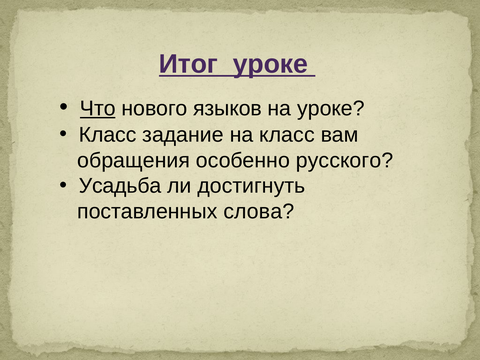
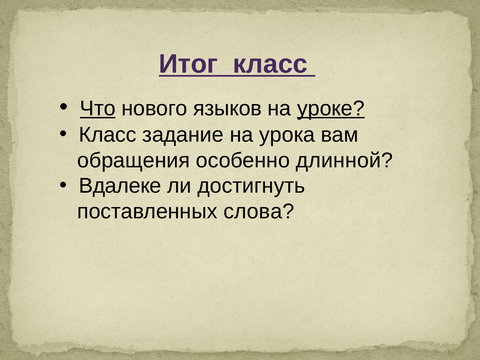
Итог уроке: уроке -> класс
уроке at (331, 109) underline: none -> present
на класс: класс -> урока
русского: русского -> длинной
Усадьба: Усадьба -> Вдалеке
